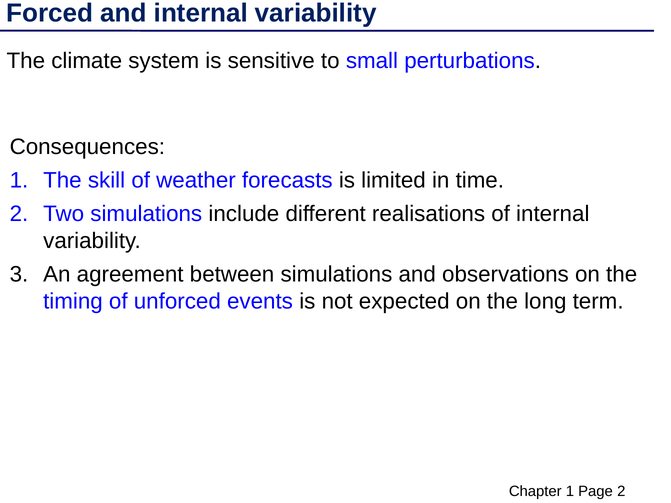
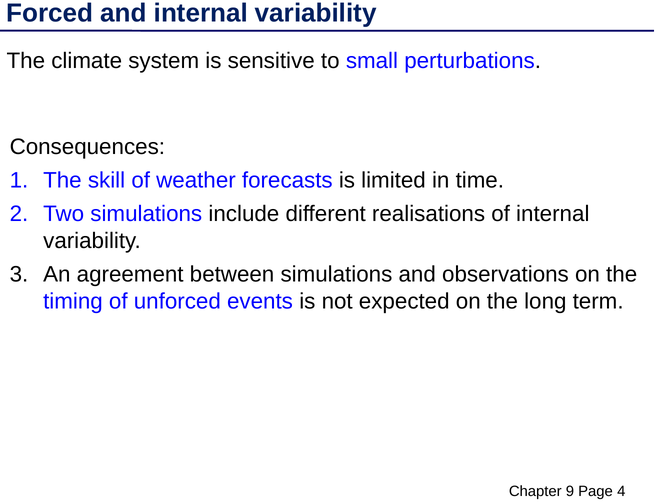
Chapter 1: 1 -> 9
Page 2: 2 -> 4
